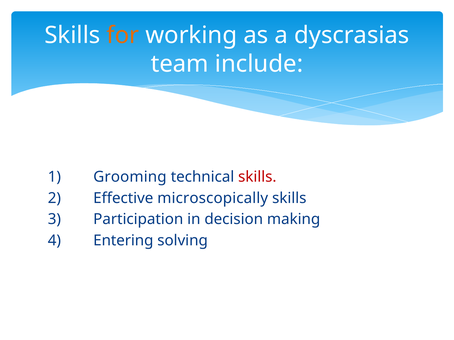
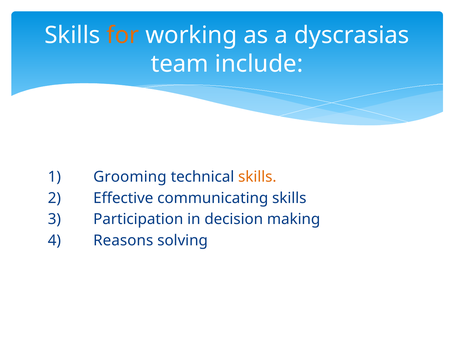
skills at (257, 177) colour: red -> orange
microscopically: microscopically -> communicating
Entering: Entering -> Reasons
